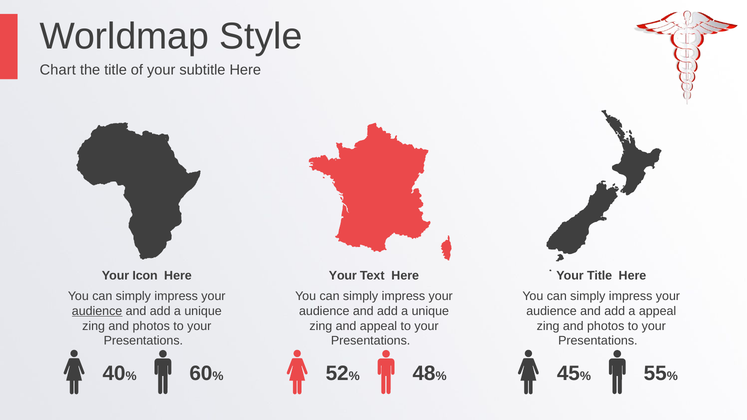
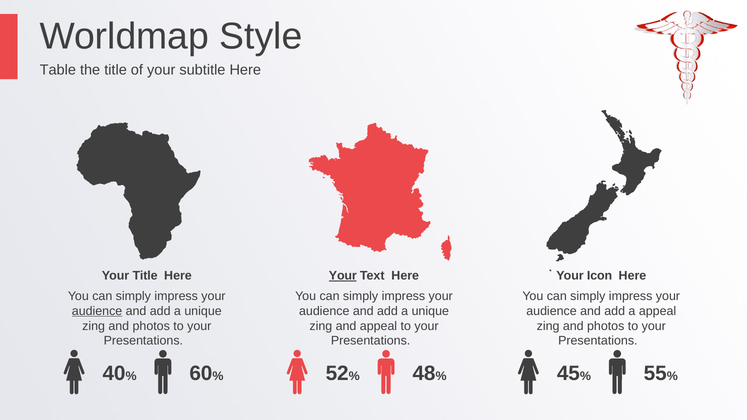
Chart: Chart -> Table
Your Icon: Icon -> Title
Your at (343, 276) underline: none -> present
Your Title: Title -> Icon
